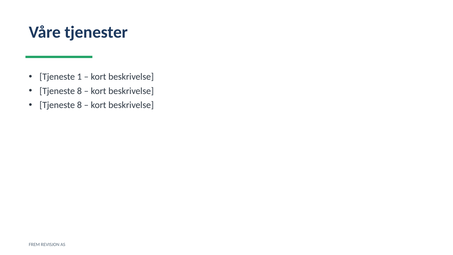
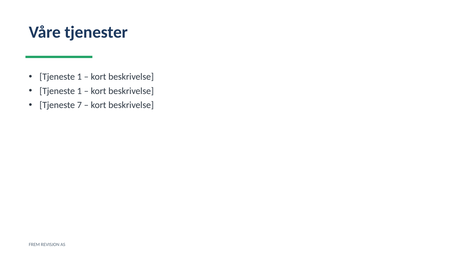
8 at (79, 91): 8 -> 1
8 at (79, 105): 8 -> 7
